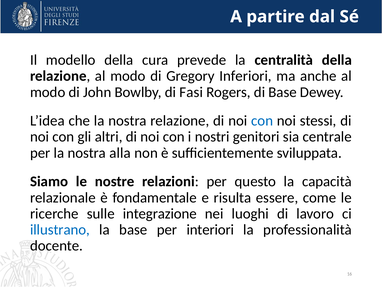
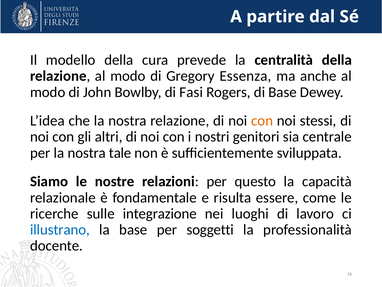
Inferiori: Inferiori -> Essenza
con at (262, 121) colour: blue -> orange
alla: alla -> tale
interiori: interiori -> soggetti
